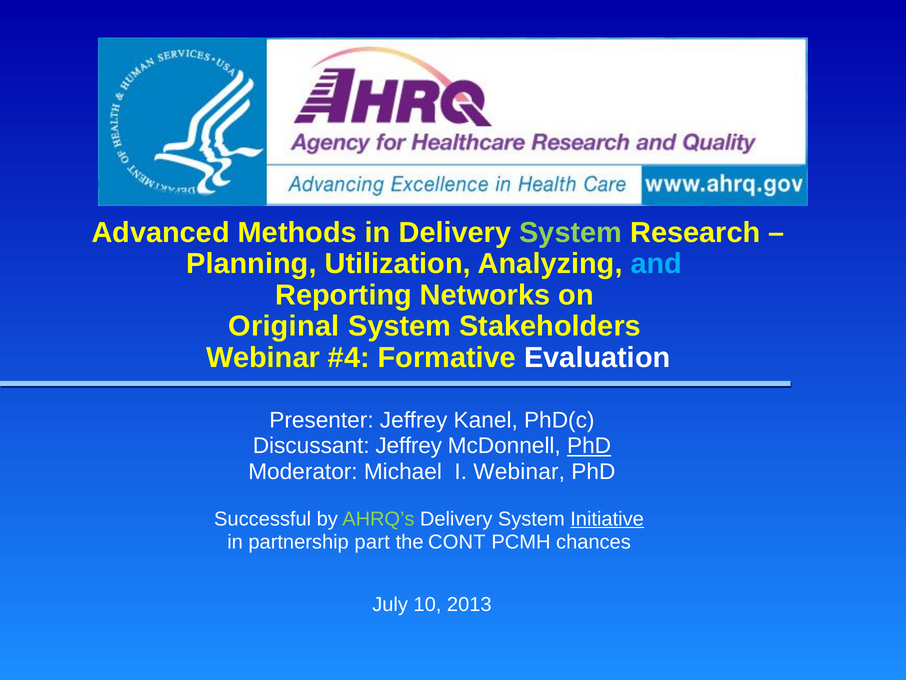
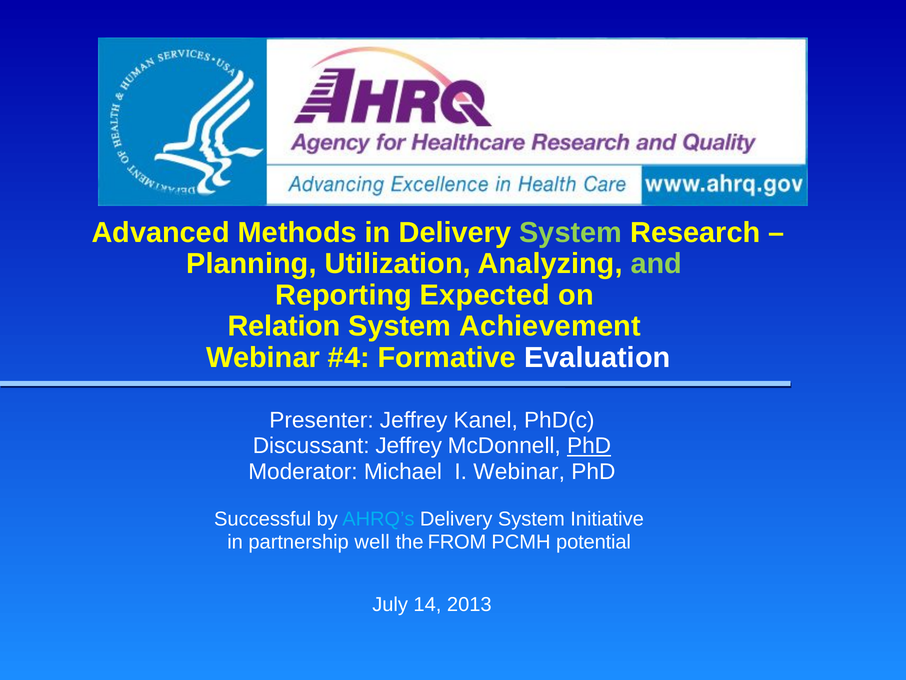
and colour: light blue -> light green
Networks: Networks -> Expected
Original: Original -> Relation
Stakeholders: Stakeholders -> Achievement
AHRQ’s colour: light green -> light blue
Initiative underline: present -> none
part: part -> well
CONT: CONT -> FROM
chances: chances -> potential
10: 10 -> 14
